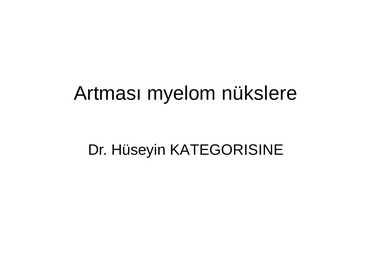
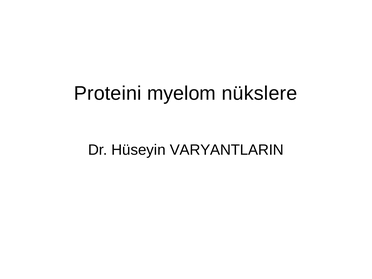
Artması: Artması -> Proteini
KATEGORISINE: KATEGORISINE -> VARYANTLARIN
